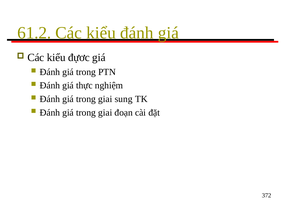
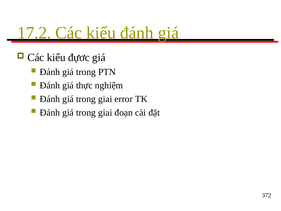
61.2: 61.2 -> 17.2
sung: sung -> error
